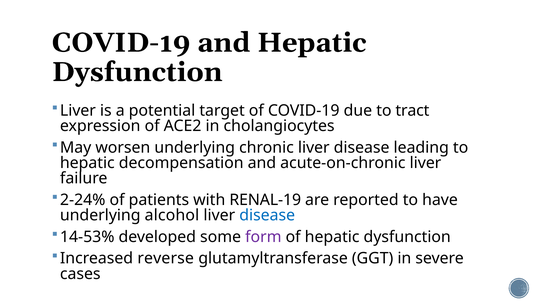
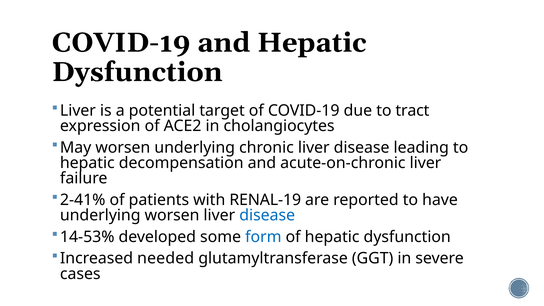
2-24%: 2-24% -> 2-41%
underlying alcohol: alcohol -> worsen
form colour: purple -> blue
reverse: reverse -> needed
